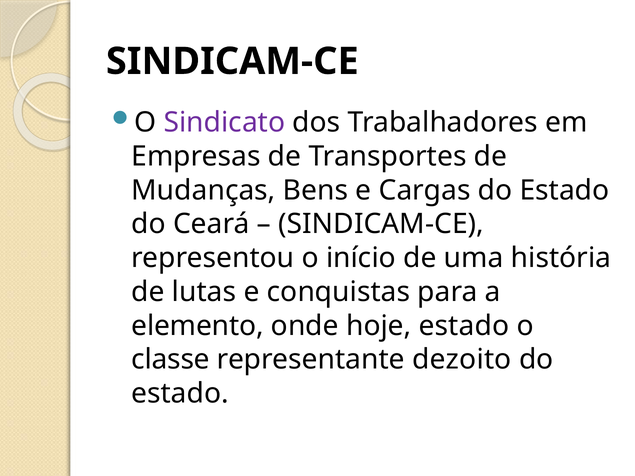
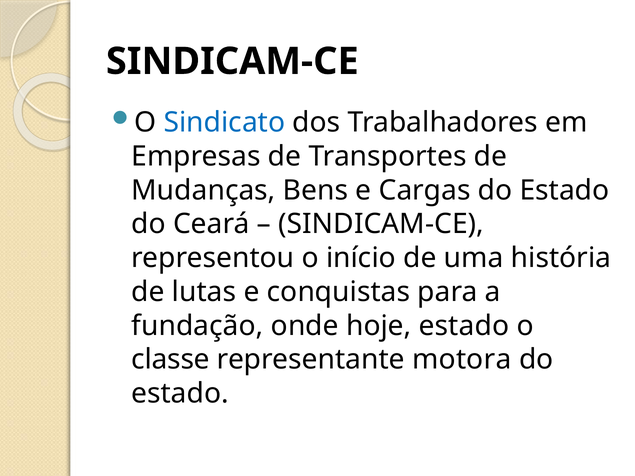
Sindicato colour: purple -> blue
elemento: elemento -> fundação
dezoito: dezoito -> motora
